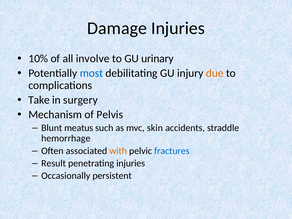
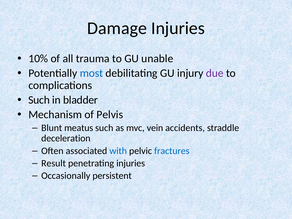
involve: involve -> trauma
urinary: urinary -> unable
due colour: orange -> purple
Take at (39, 100): Take -> Such
surgery: surgery -> bladder
skin: skin -> vein
hemorrhage: hemorrhage -> deceleration
with colour: orange -> blue
